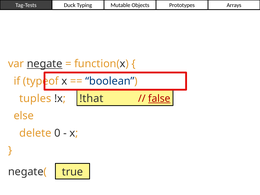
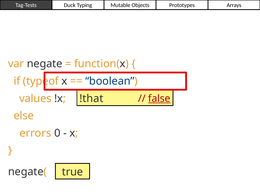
negate underline: present -> none
tuples: tuples -> values
delete: delete -> errors
